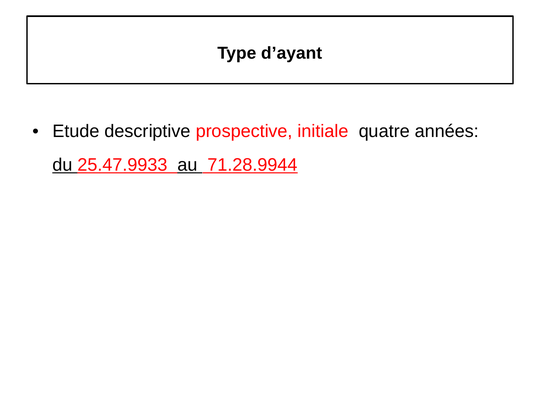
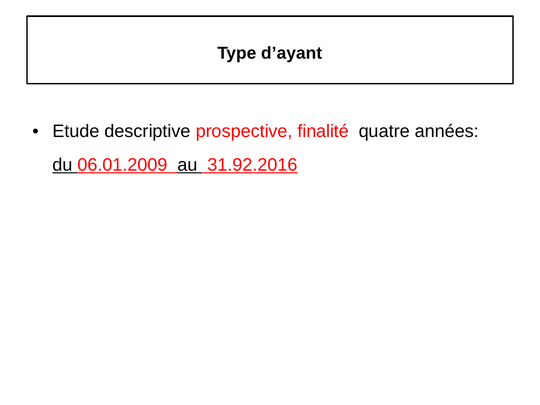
initiale: initiale -> finalité
25.47.9933: 25.47.9933 -> 06.01.2009
71.28.9944: 71.28.9944 -> 31.92.2016
